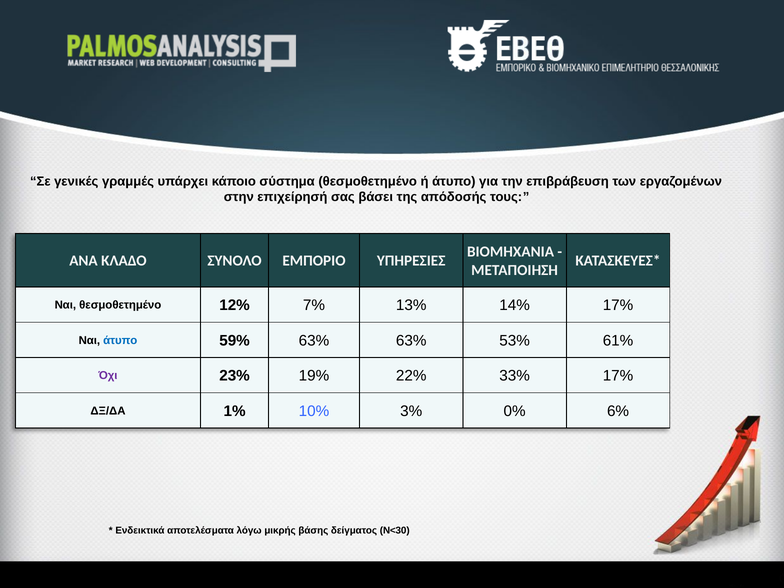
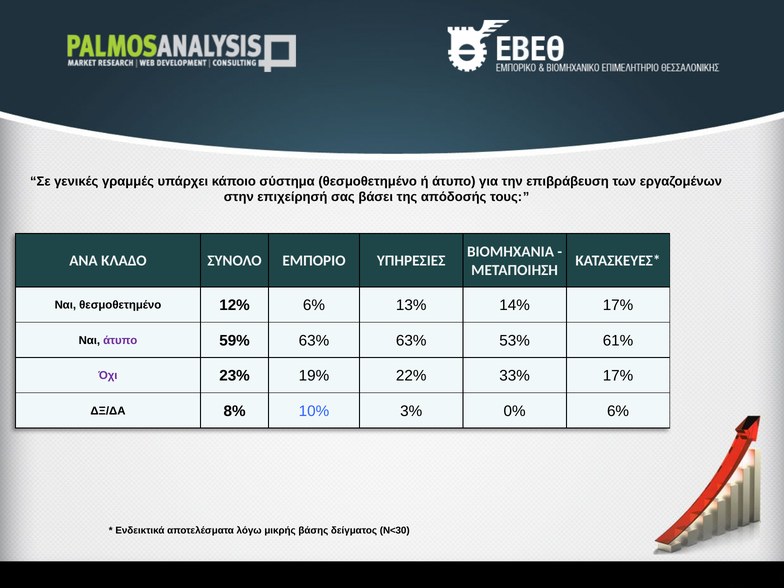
12% 7%: 7% -> 6%
άτυπο at (120, 340) colour: blue -> purple
1%: 1% -> 8%
